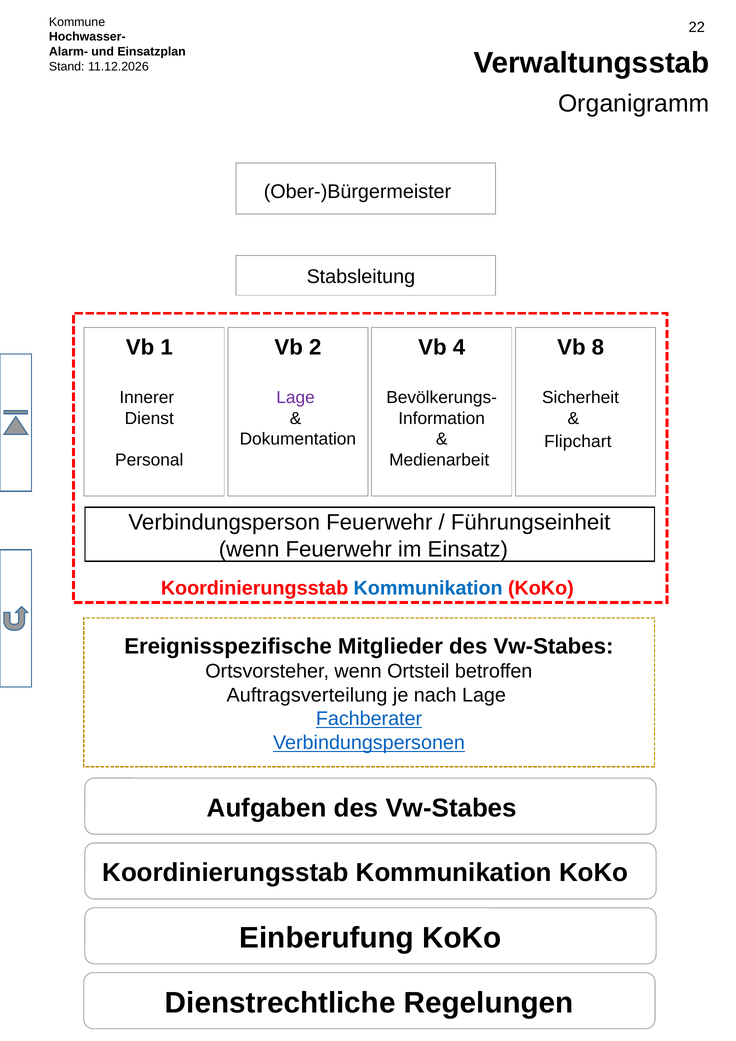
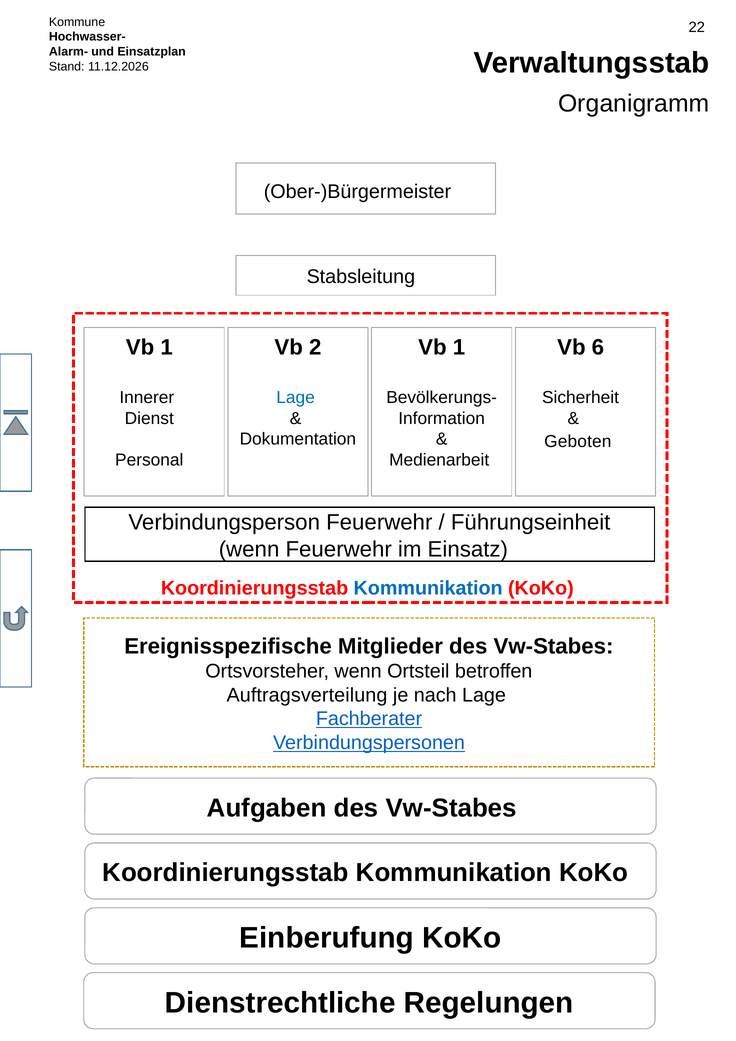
4 at (459, 347): 4 -> 1
8: 8 -> 6
Lage at (296, 397) colour: purple -> blue
Flipchart: Flipchart -> Geboten
